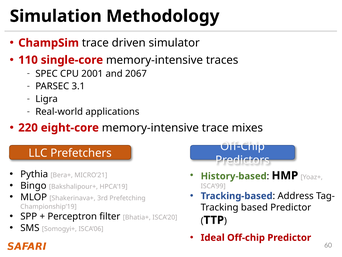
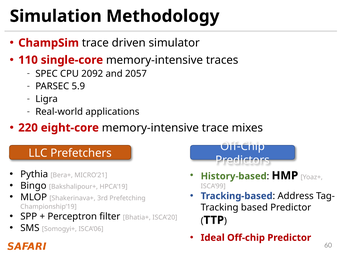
2001: 2001 -> 2092
2067: 2067 -> 2057
3.1: 3.1 -> 5.9
